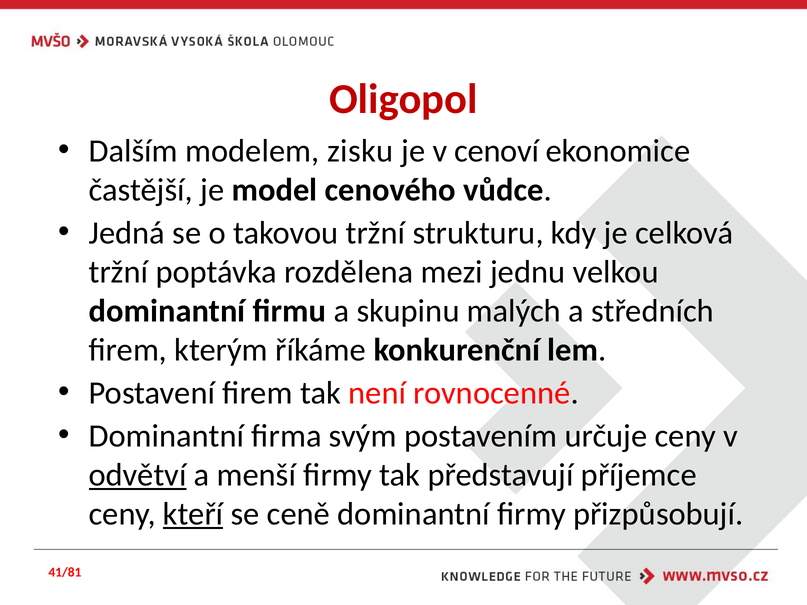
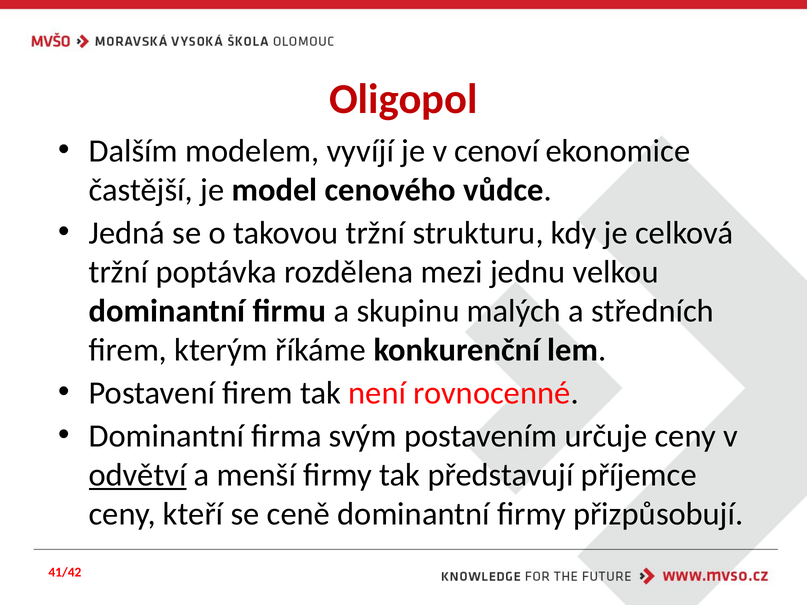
zisku: zisku -> vyvíjí
kteří underline: present -> none
41/81: 41/81 -> 41/42
